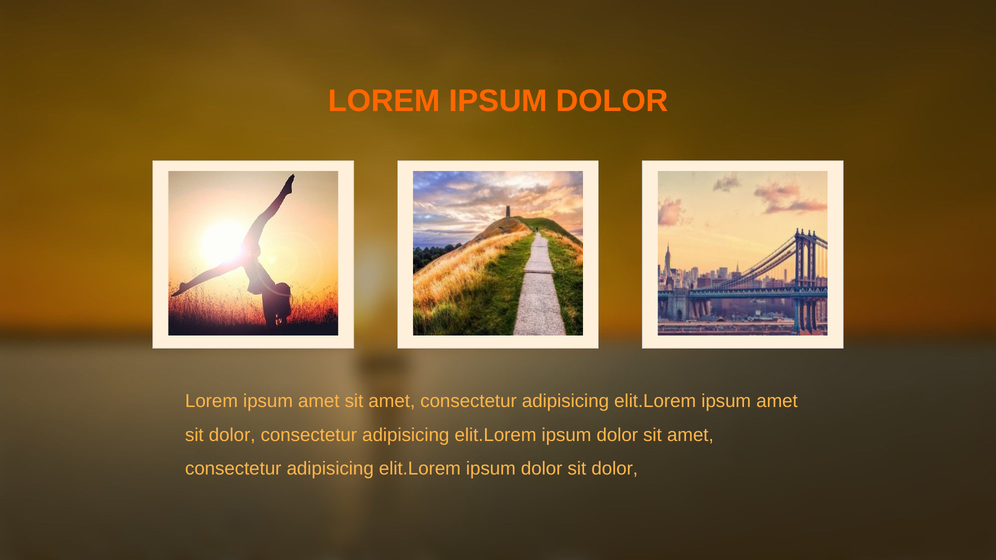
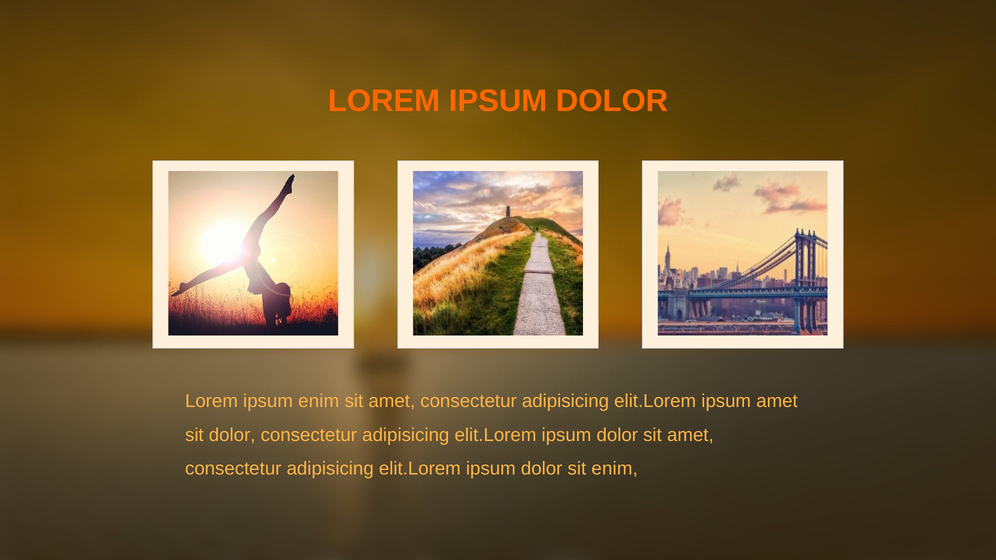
Lorem ipsum amet: amet -> enim
dolor sit dolor: dolor -> enim
